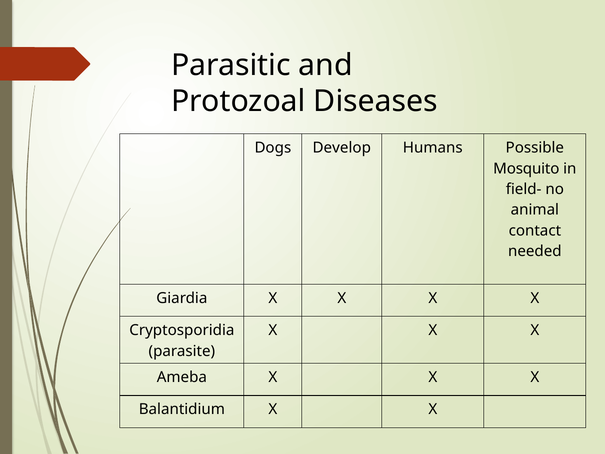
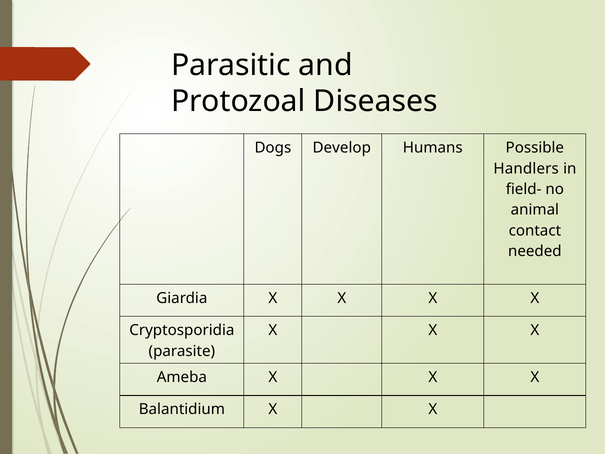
Mosquito: Mosquito -> Handlers
